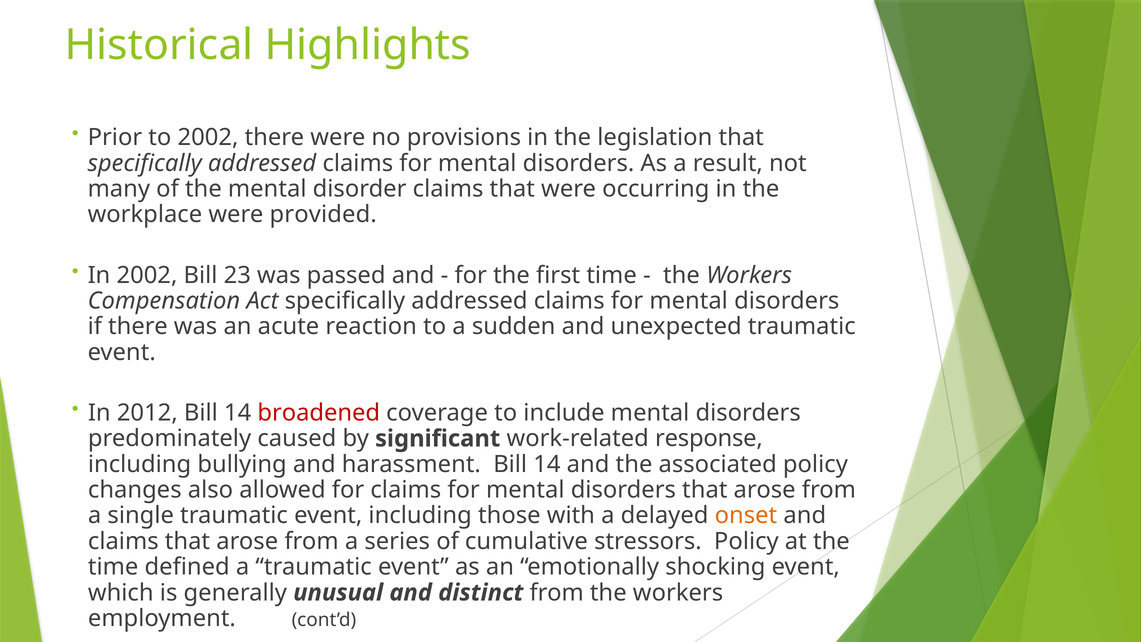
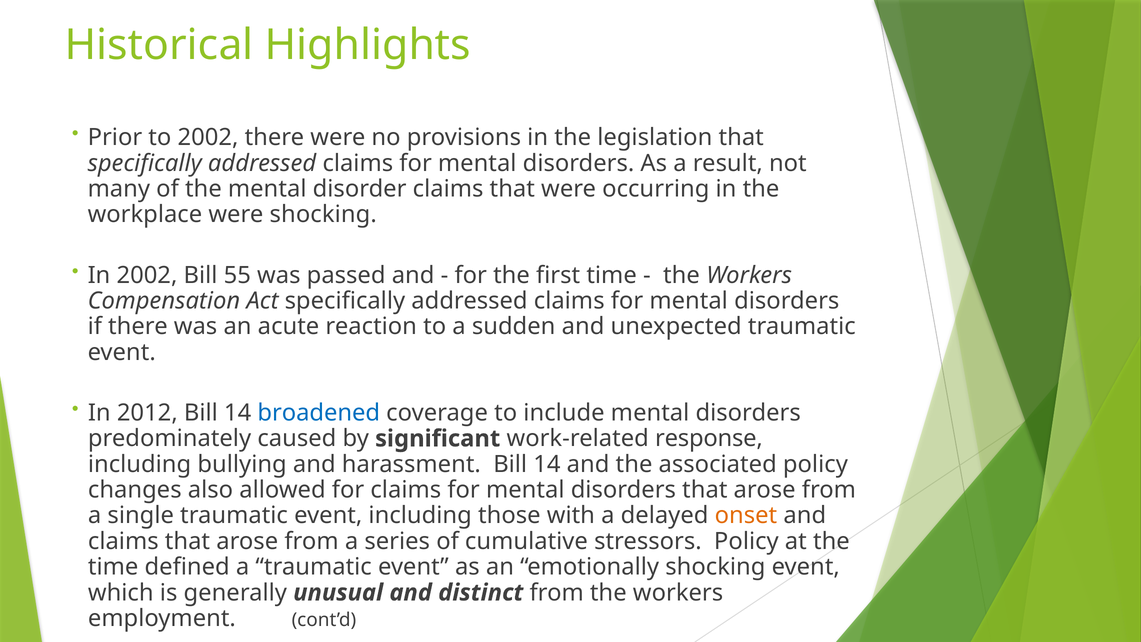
were provided: provided -> shocking
23: 23 -> 55
broadened colour: red -> blue
